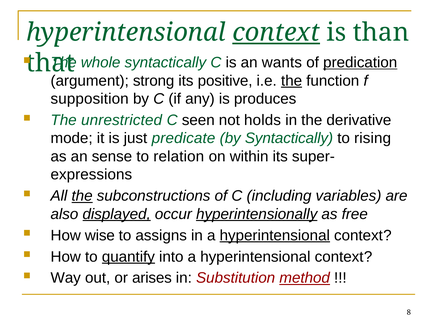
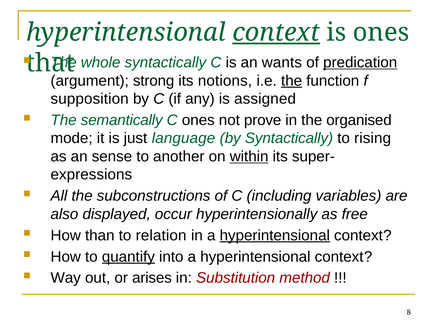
is than: than -> ones
positive: positive -> notions
produces: produces -> assigned
unrestricted: unrestricted -> semantically
C seen: seen -> ones
holds: holds -> prove
derivative: derivative -> organised
predicate: predicate -> language
relation: relation -> another
within underline: none -> present
the at (82, 196) underline: present -> none
displayed underline: present -> none
hyperintensionally underline: present -> none
wise: wise -> than
assigns: assigns -> relation
method underline: present -> none
